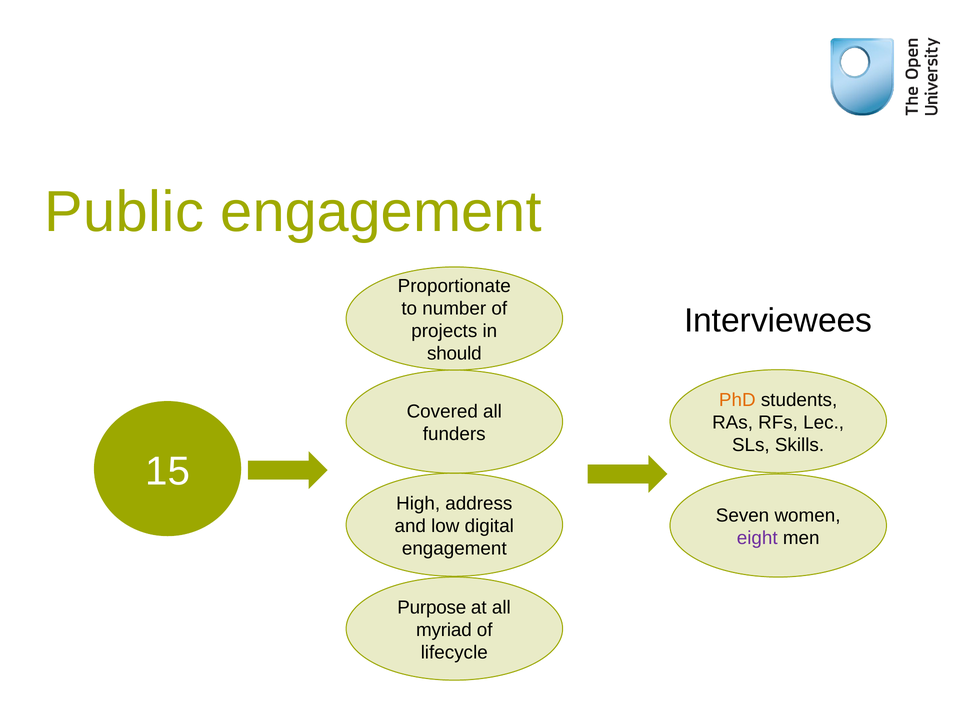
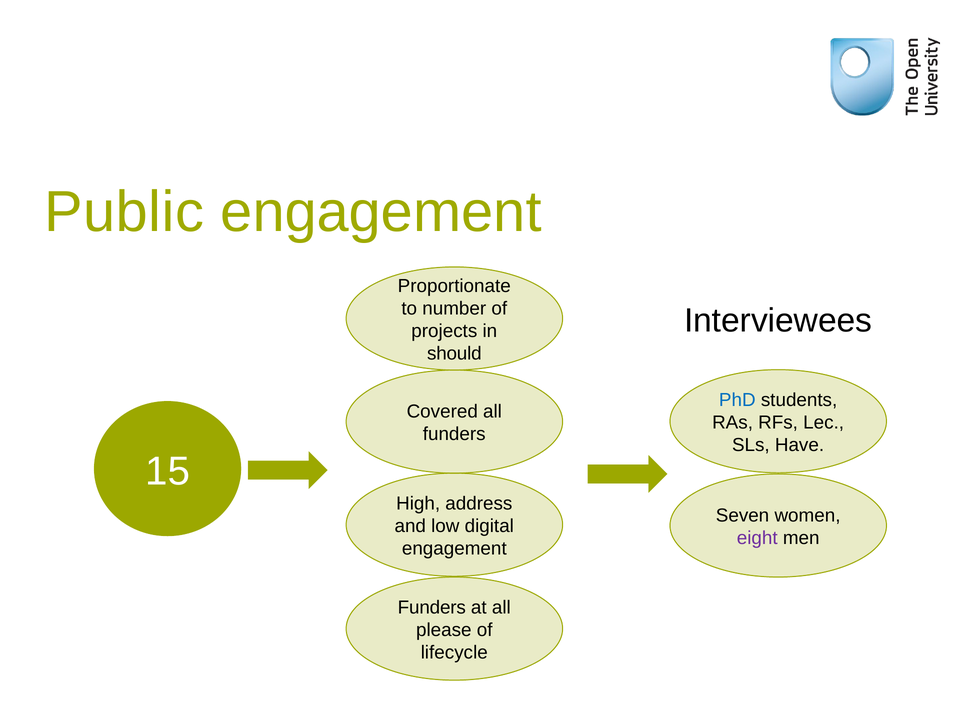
PhD colour: orange -> blue
Skills: Skills -> Have
Purpose at (432, 607): Purpose -> Funders
myriad: myriad -> please
